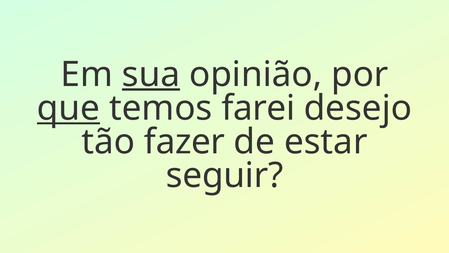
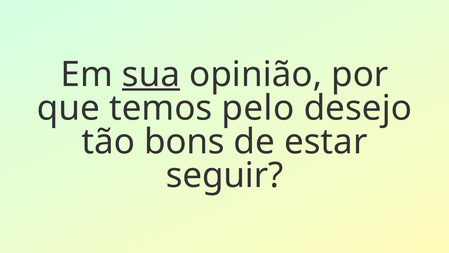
que underline: present -> none
farei: farei -> pelo
fazer: fazer -> bons
